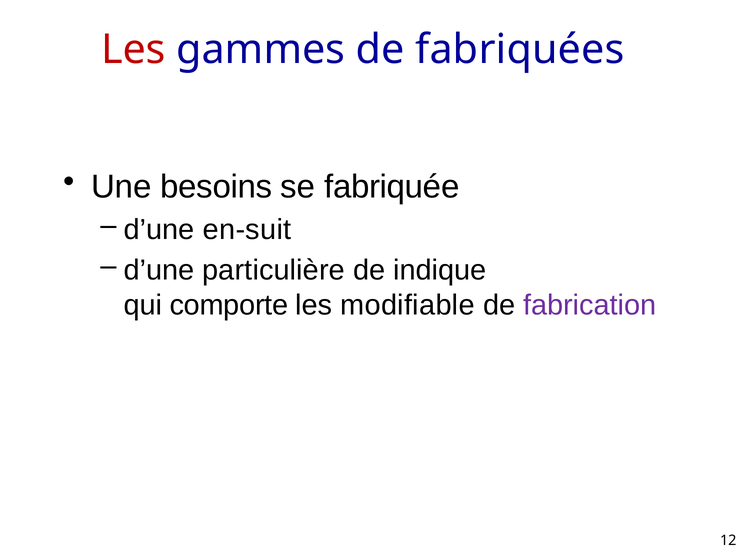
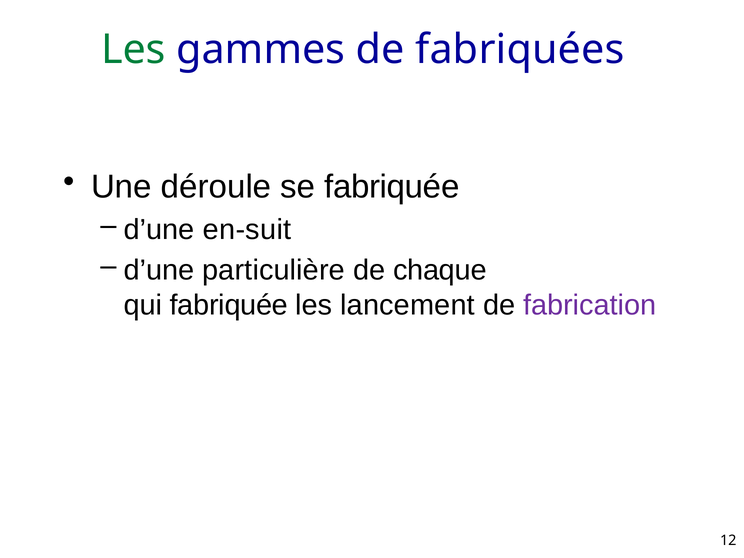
Les at (133, 49) colour: red -> green
besoins: besoins -> déroule
indique: indique -> chaque
qui comporte: comporte -> fabriquée
modifiable: modifiable -> lancement
